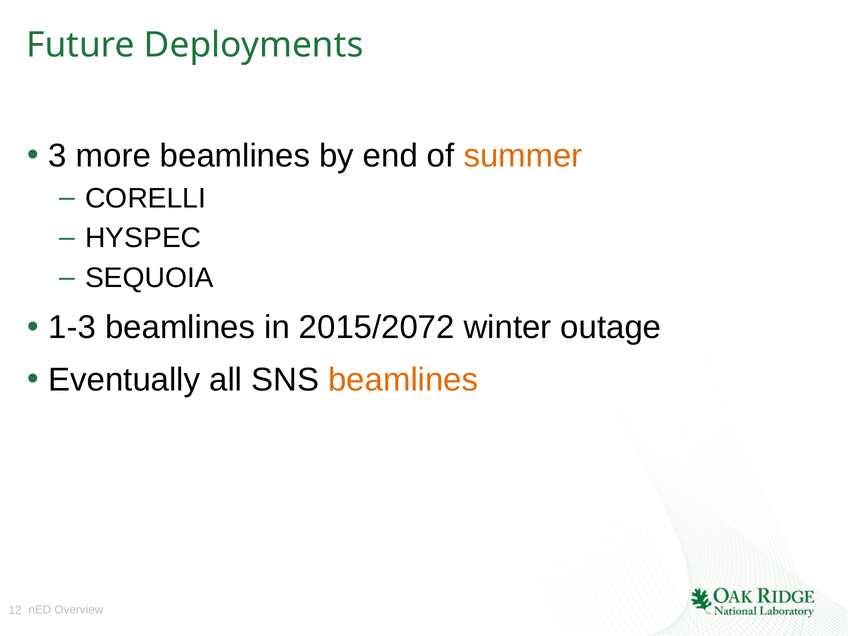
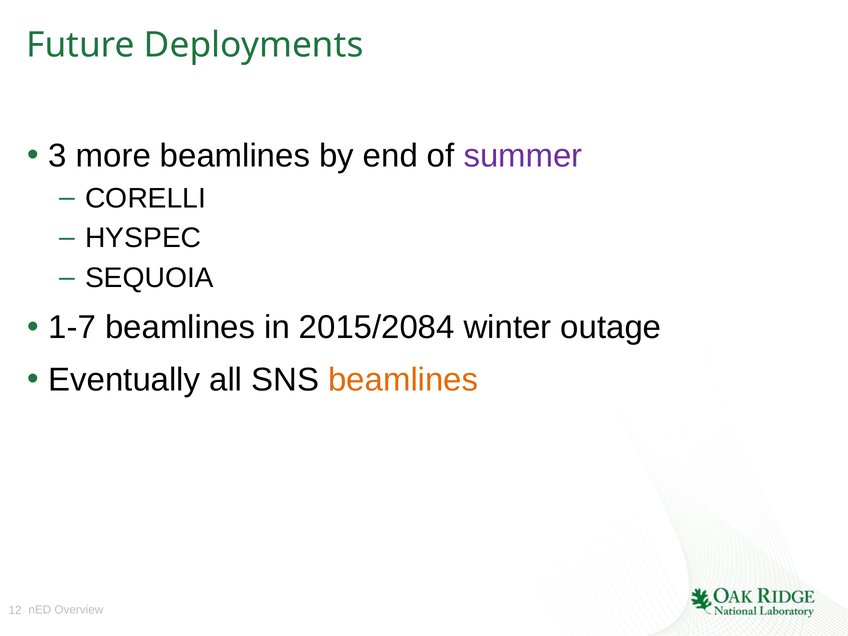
summer colour: orange -> purple
1-3: 1-3 -> 1-7
2015/2072: 2015/2072 -> 2015/2084
